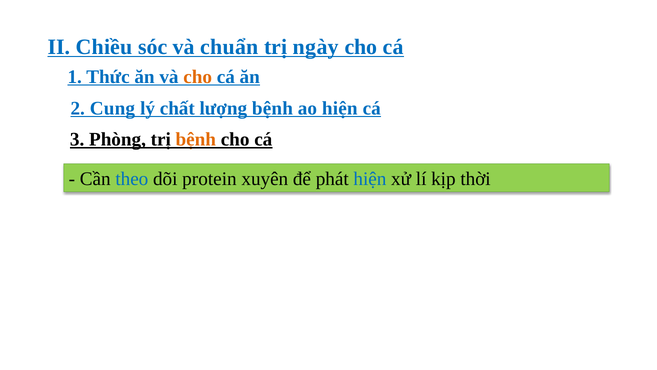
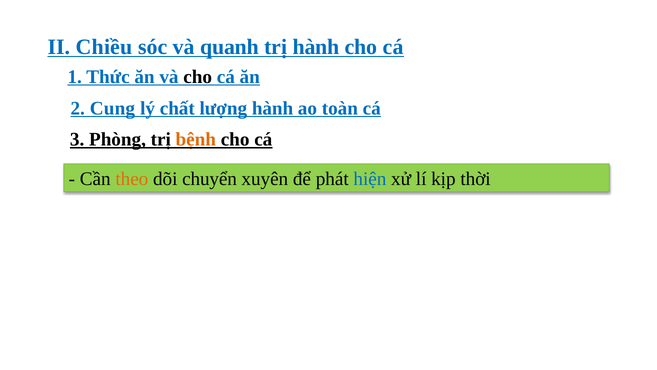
chuẩn: chuẩn -> quanh
trị ngày: ngày -> hành
cho at (198, 77) colour: orange -> black
lượng bệnh: bệnh -> hành
ao hiện: hiện -> toàn
theo colour: blue -> orange
protein: protein -> chuyển
